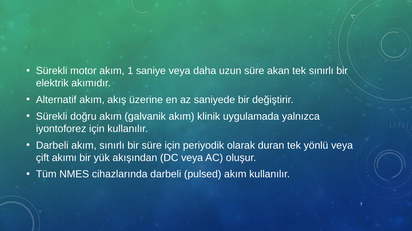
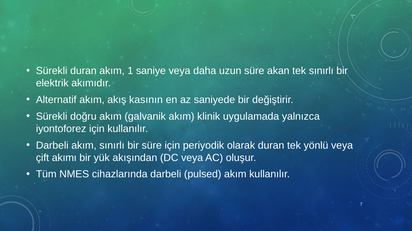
Sürekli motor: motor -> duran
üzerine: üzerine -> kasının
